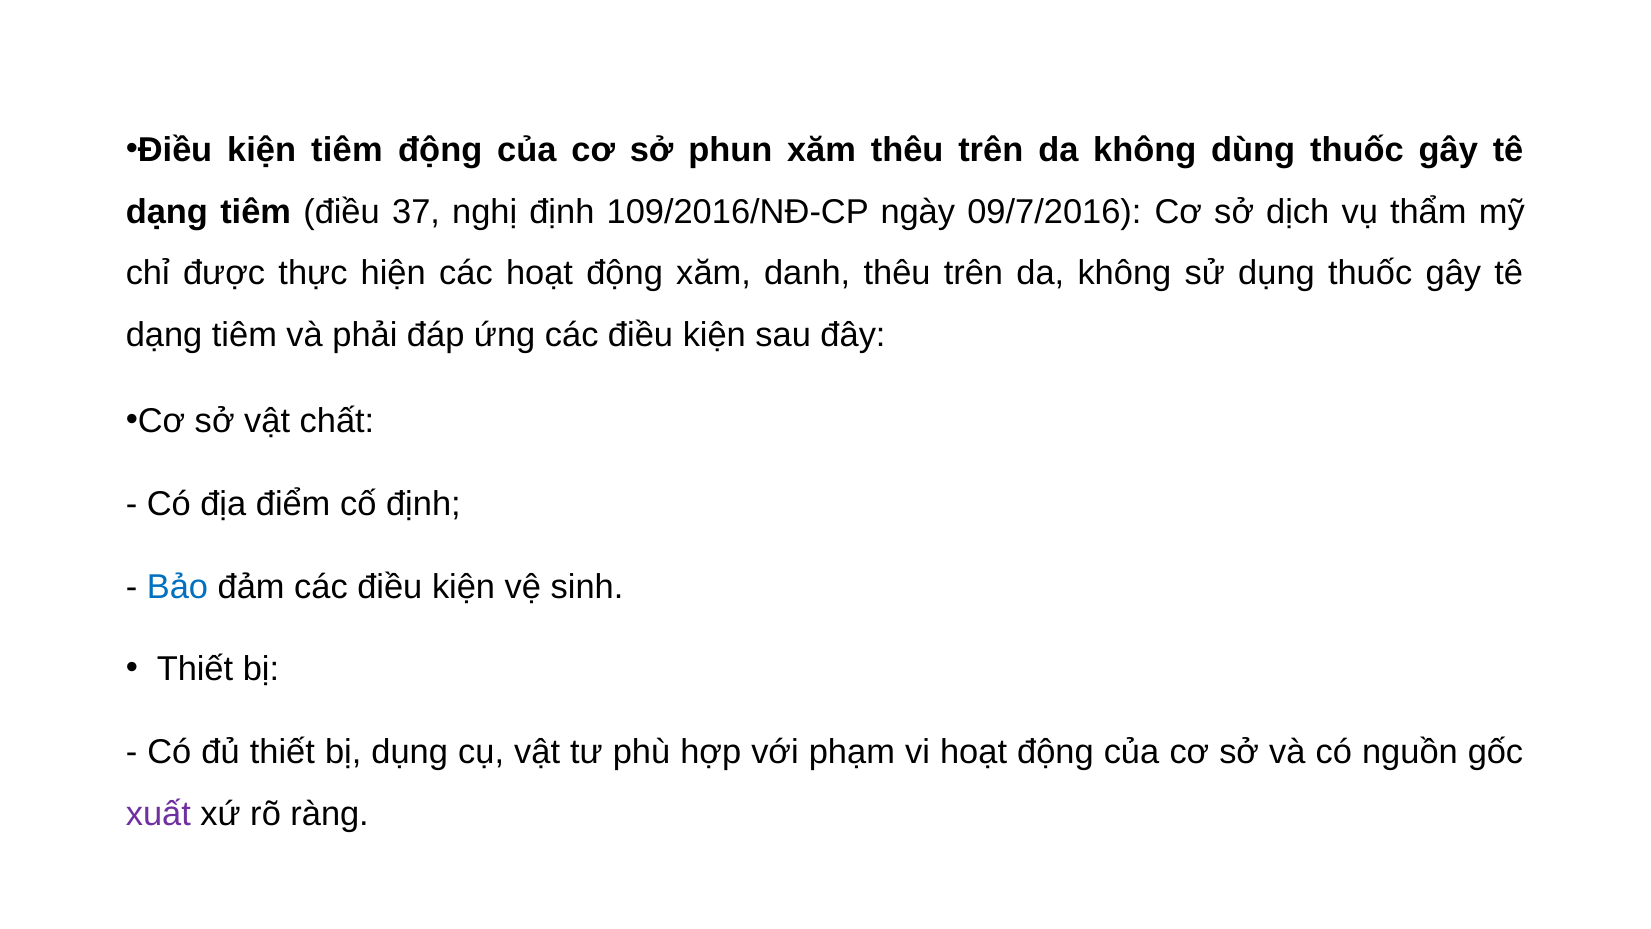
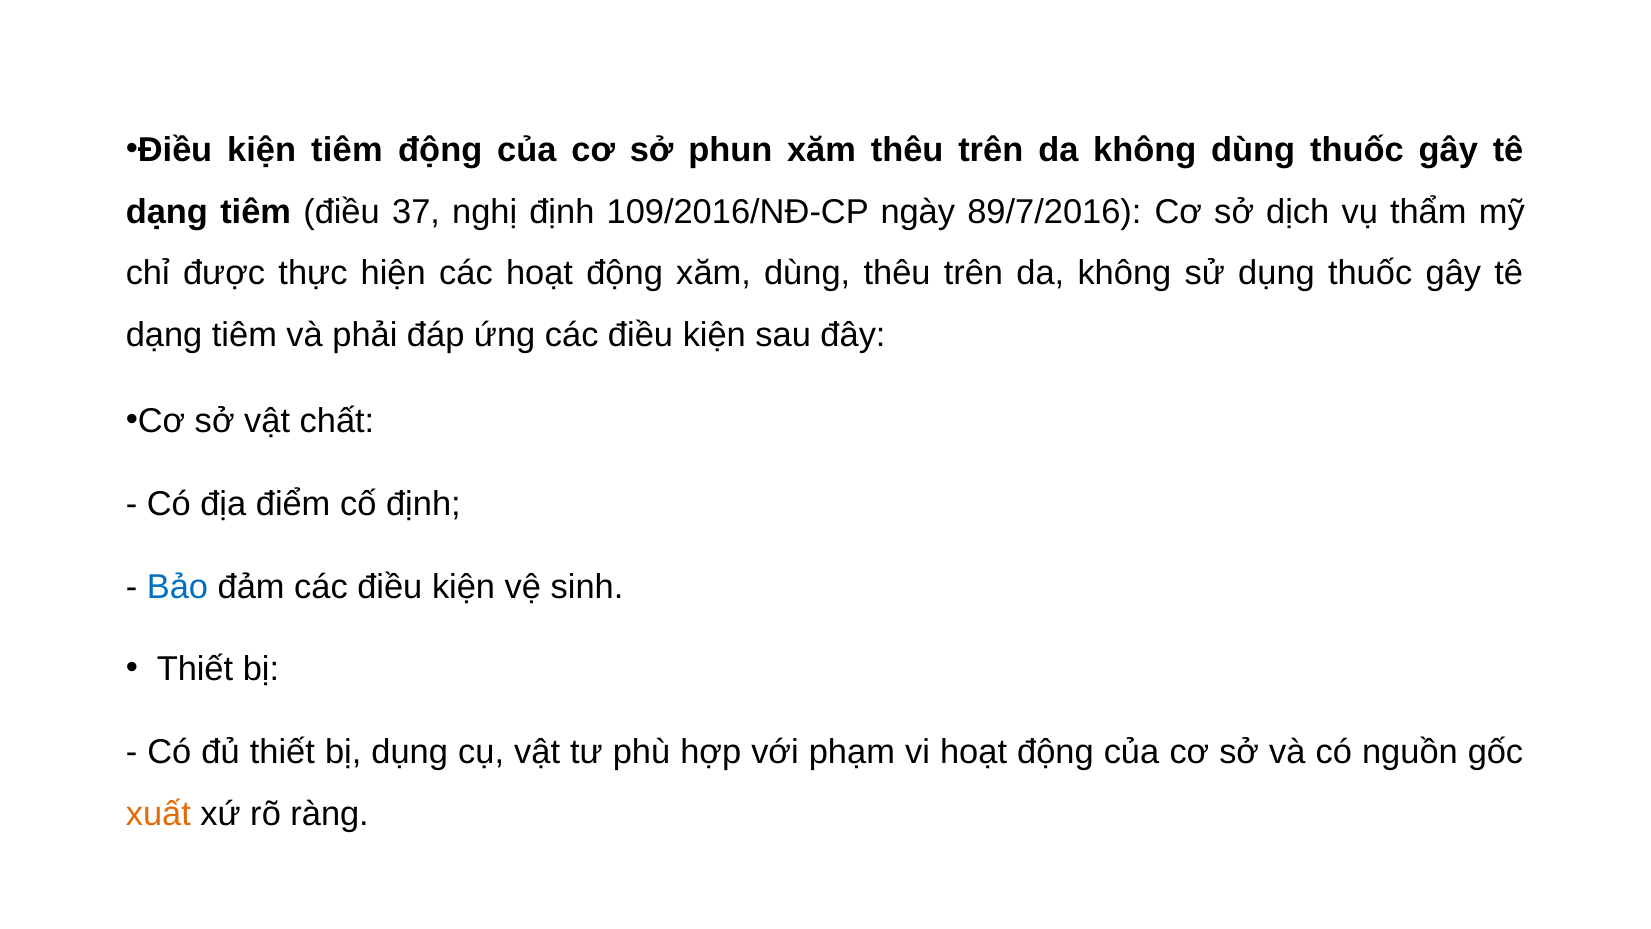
09/7/2016: 09/7/2016 -> 89/7/2016
xăm danh: danh -> dùng
xuất colour: purple -> orange
